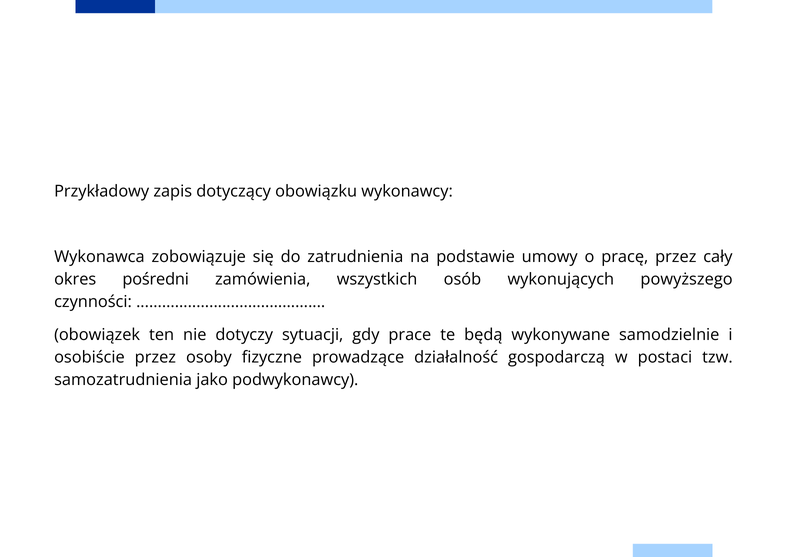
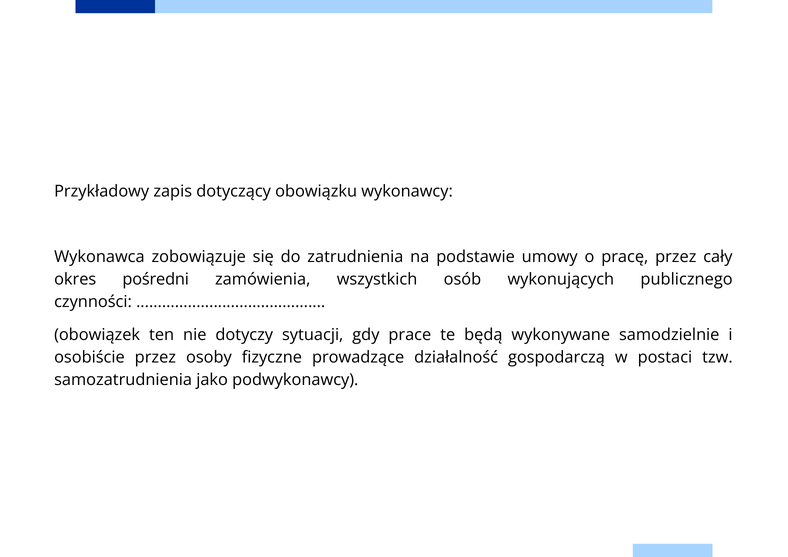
powyższego: powyższego -> publicznego
